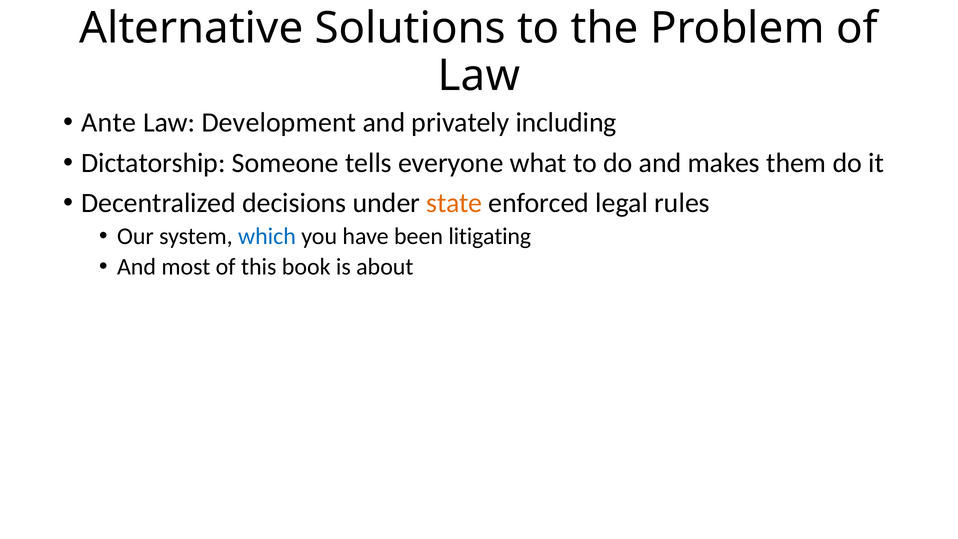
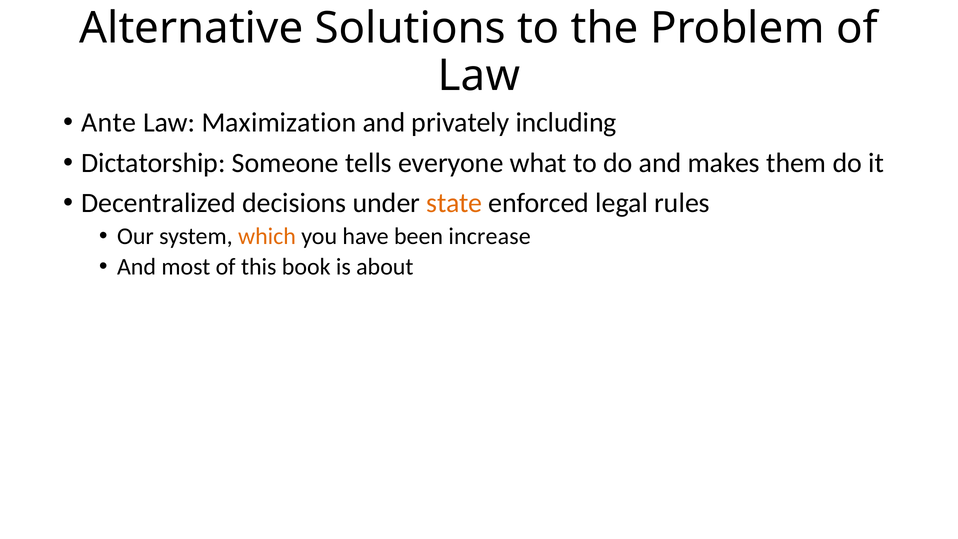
Development: Development -> Maximization
which colour: blue -> orange
litigating: litigating -> increase
